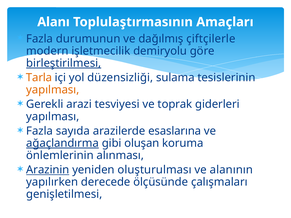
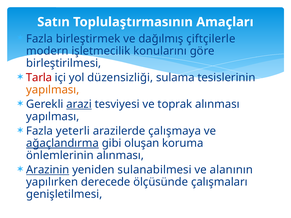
Alanı: Alanı -> Satın
durumunun: durumunun -> birleştirmek
demiryolu: demiryolu -> konularını
birleştirilmesi underline: present -> none
Tarla colour: orange -> red
arazi underline: none -> present
toprak giderleri: giderleri -> alınması
sayıda: sayıda -> yeterli
esaslarına: esaslarına -> çalışmaya
oluşturulması: oluşturulması -> sulanabilmesi
